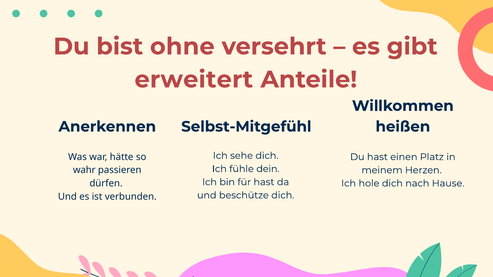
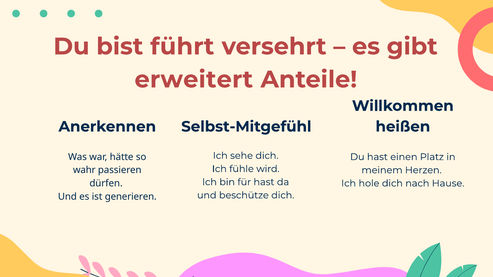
ohne: ohne -> führt
dein: dein -> wird
verbunden: verbunden -> generieren
